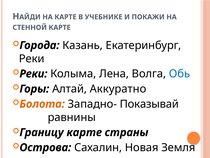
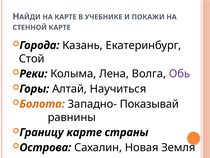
Реки at (32, 59): Реки -> Стой
Обь colour: blue -> purple
Аккуратно: Аккуратно -> Научиться
